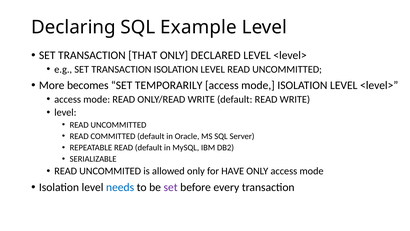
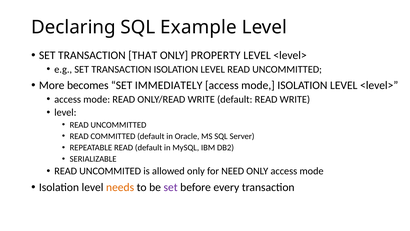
DECLARED: DECLARED -> PROPERTY
TEMPORARILY: TEMPORARILY -> IMMEDIATELY
HAVE: HAVE -> NEED
needs colour: blue -> orange
